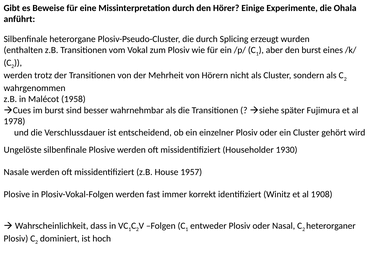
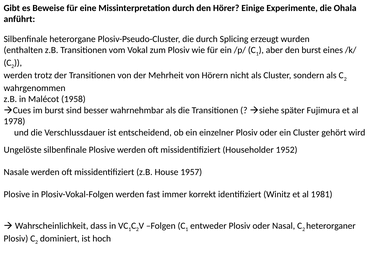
1930: 1930 -> 1952
1908: 1908 -> 1981
